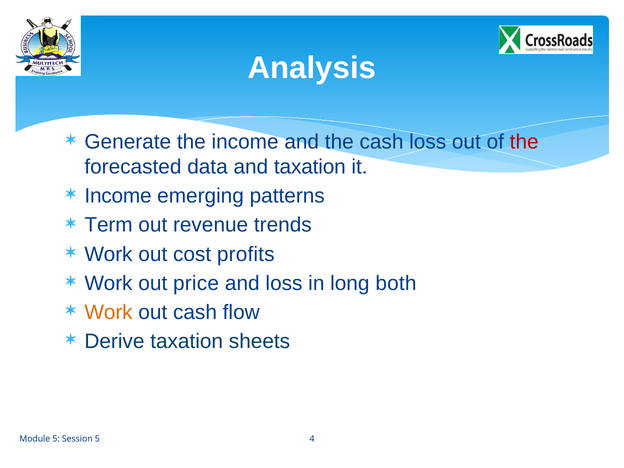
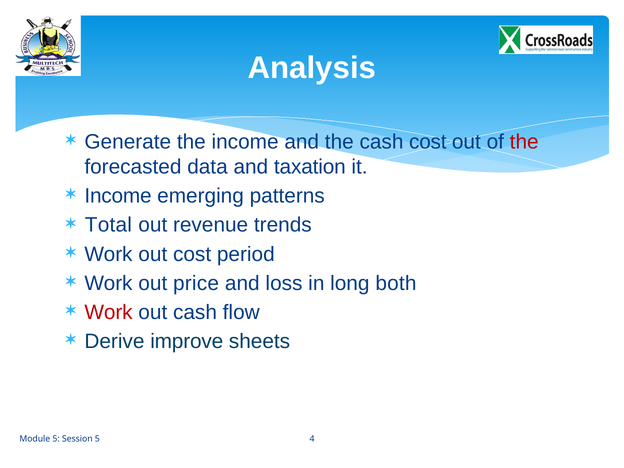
cash loss: loss -> cost
Term: Term -> Total
profits: profits -> period
Work at (109, 312) colour: orange -> red
Derive taxation: taxation -> improve
